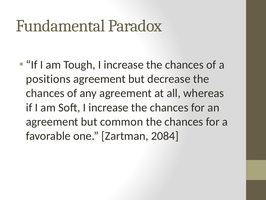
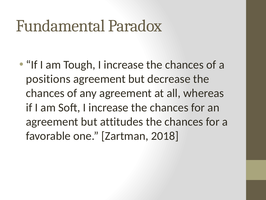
common: common -> attitudes
2084: 2084 -> 2018
